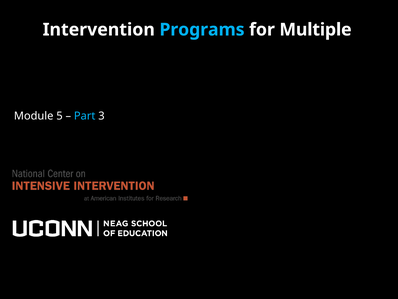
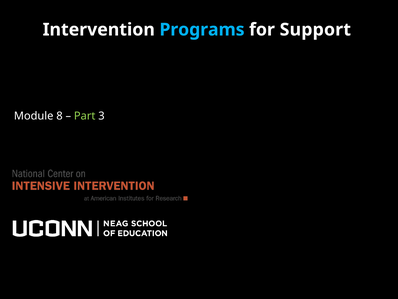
Multiple: Multiple -> Support
5: 5 -> 8
Part colour: light blue -> light green
